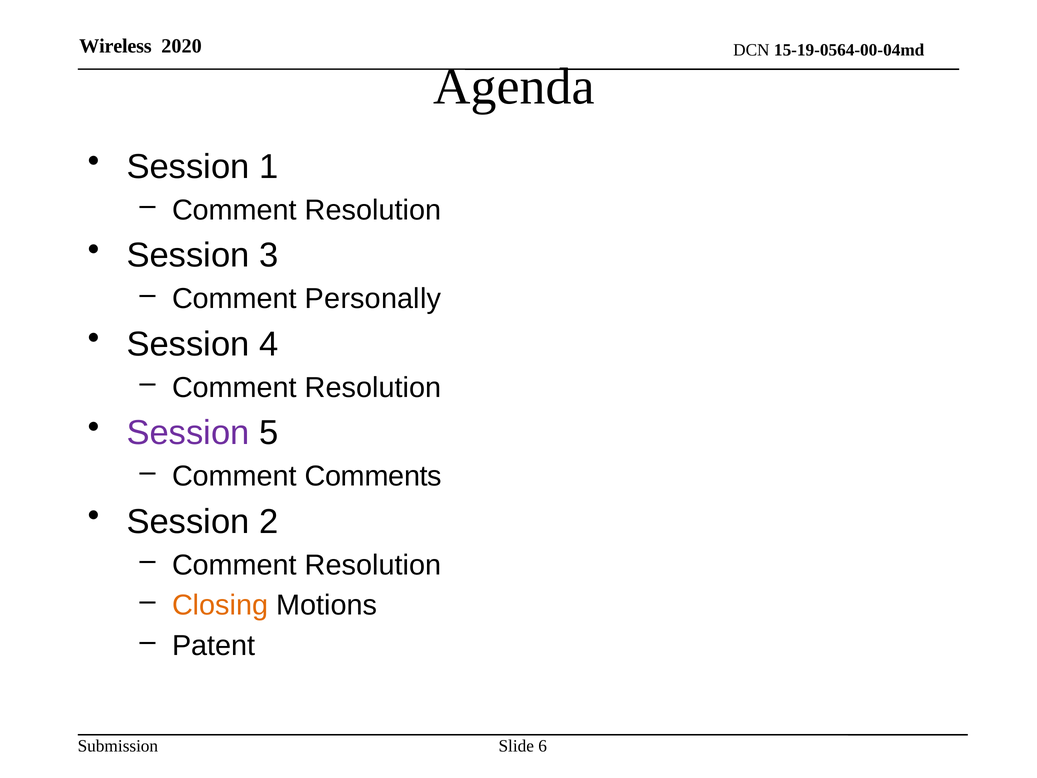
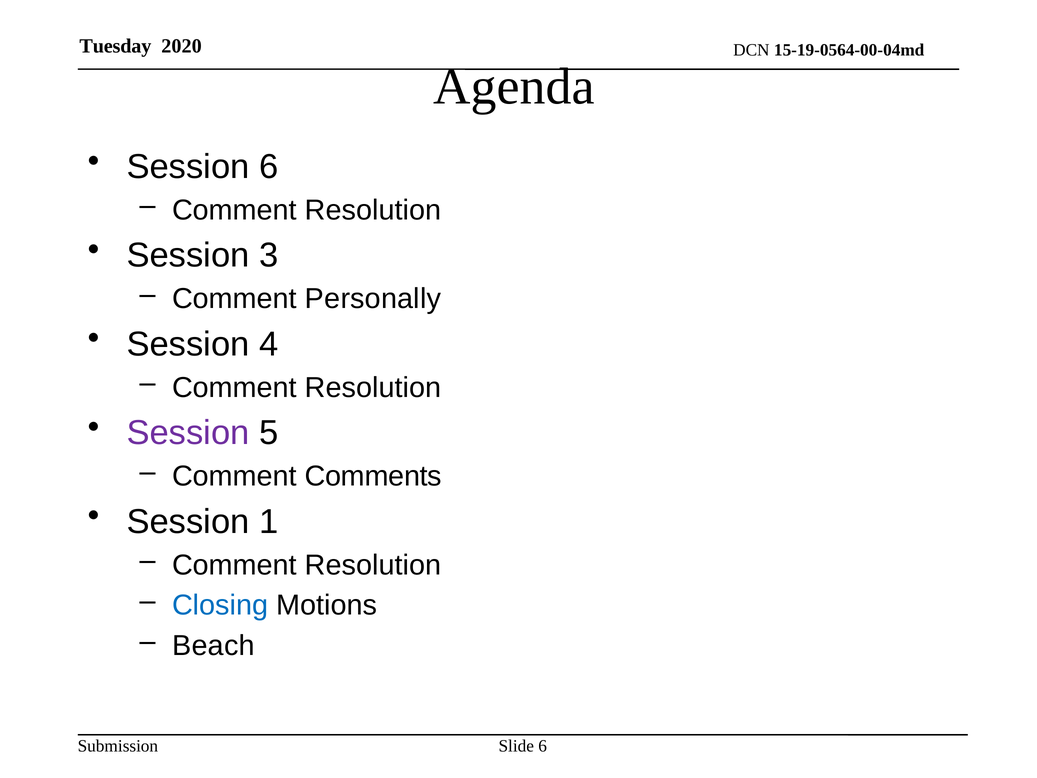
Wireless: Wireless -> Tuesday
Session 1: 1 -> 6
2: 2 -> 1
Closing colour: orange -> blue
Patent: Patent -> Beach
